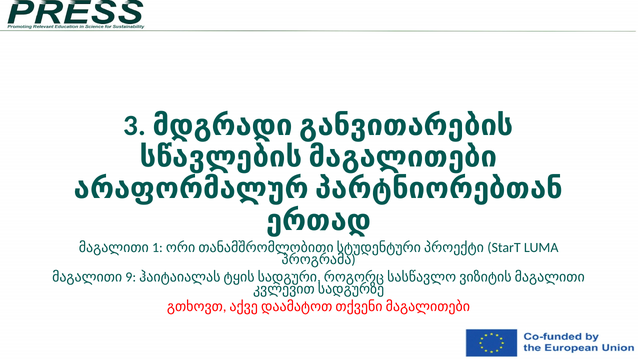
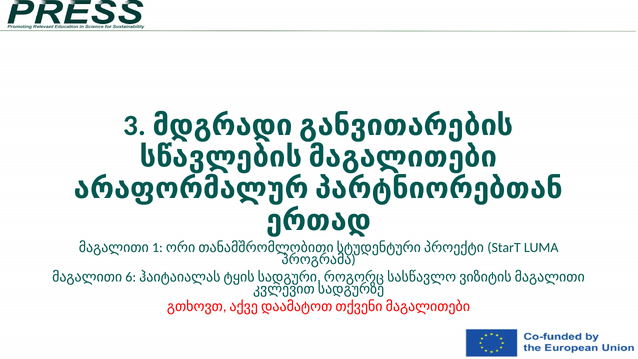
9: 9 -> 6
